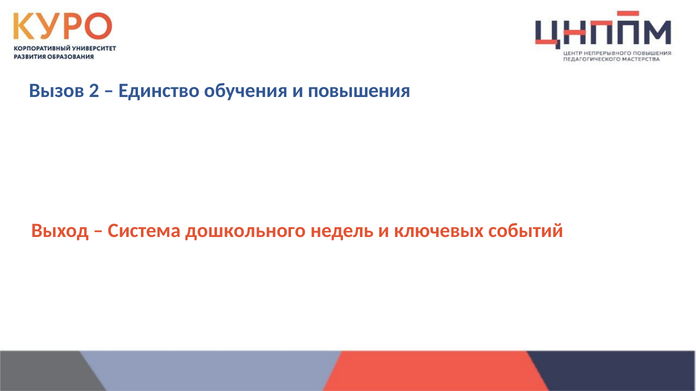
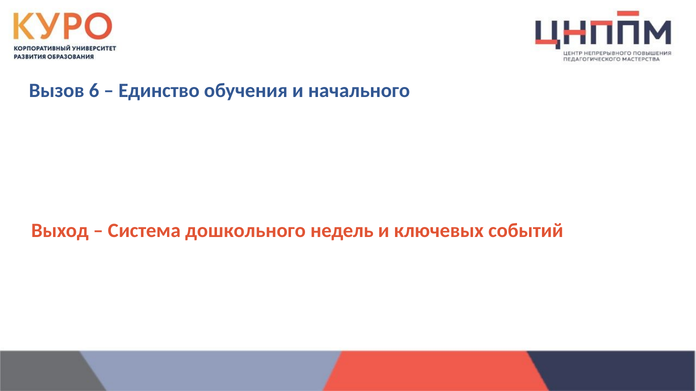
2: 2 -> 6
повышения: повышения -> начального
